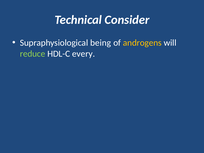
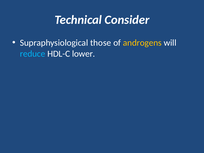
being: being -> those
reduce colour: light green -> light blue
every: every -> lower
